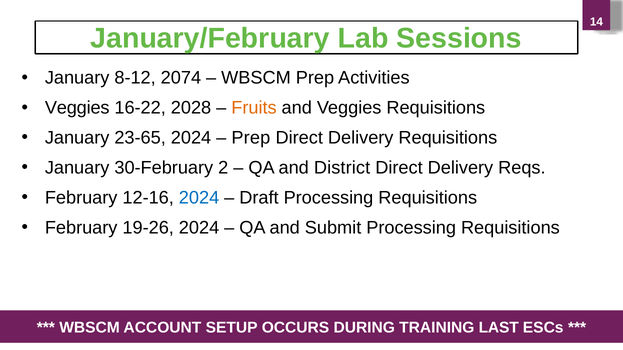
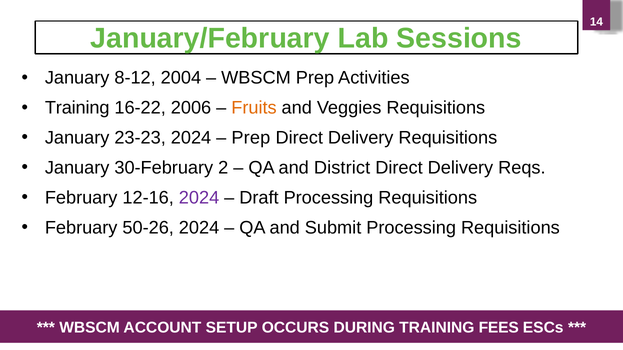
2074: 2074 -> 2004
Veggies at (77, 108): Veggies -> Training
2028: 2028 -> 2006
23-65: 23-65 -> 23-23
2024 at (199, 198) colour: blue -> purple
19-26: 19-26 -> 50-26
LAST: LAST -> FEES
